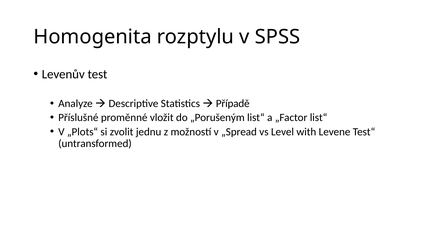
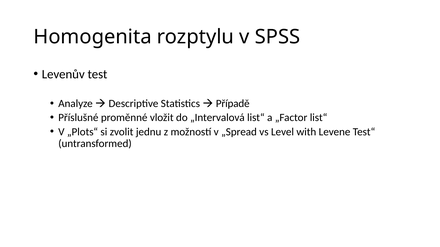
„Porušeným: „Porušeným -> „Intervalová
